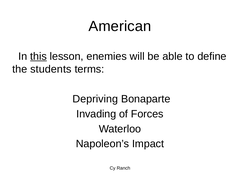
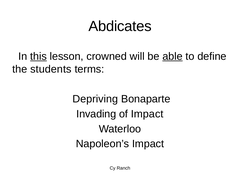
American: American -> Abdicates
enemies: enemies -> crowned
able underline: none -> present
of Forces: Forces -> Impact
